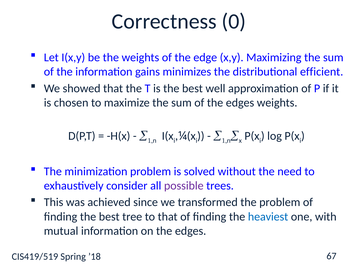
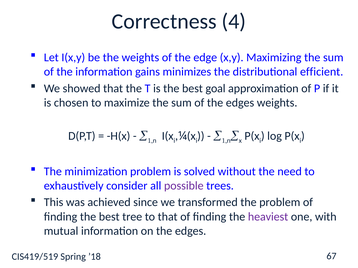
0: 0 -> 4
well: well -> goal
heaviest colour: blue -> purple
